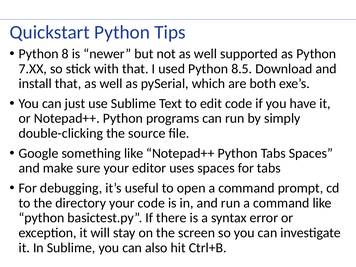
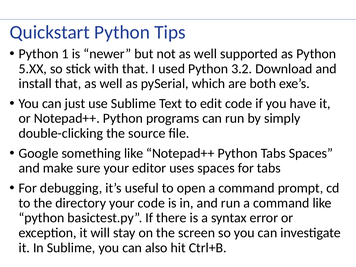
8: 8 -> 1
7.XX: 7.XX -> 5.XX
8.5: 8.5 -> 3.2
